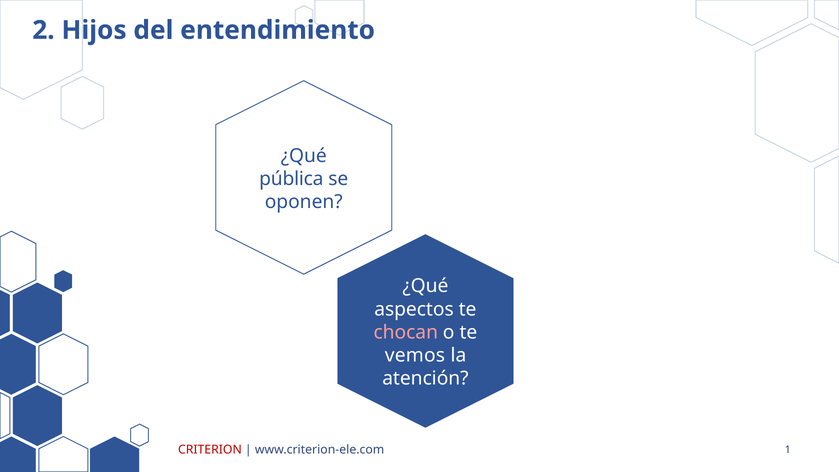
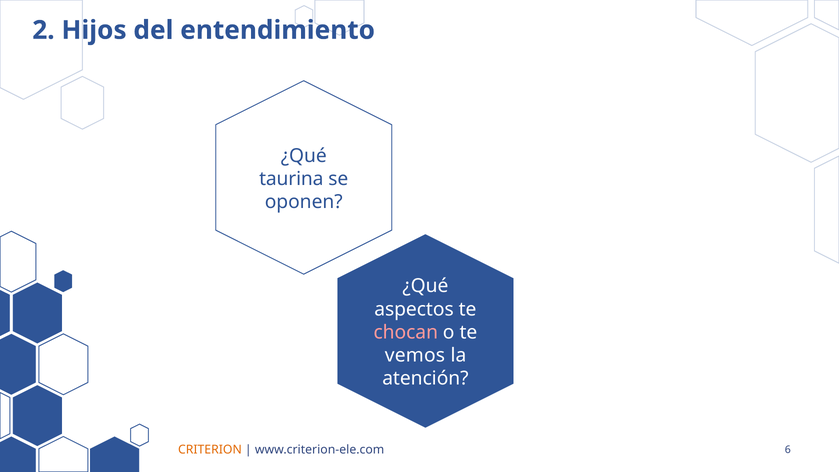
pública: pública -> taurina
CRITERION colour: red -> orange
1: 1 -> 6
